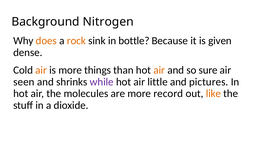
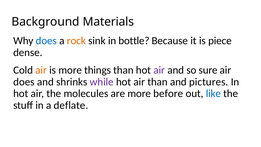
Nitrogen: Nitrogen -> Materials
does at (46, 41) colour: orange -> blue
given: given -> piece
air at (159, 70) colour: orange -> purple
seen at (24, 82): seen -> does
air little: little -> than
record: record -> before
like colour: orange -> blue
dioxide: dioxide -> deflate
